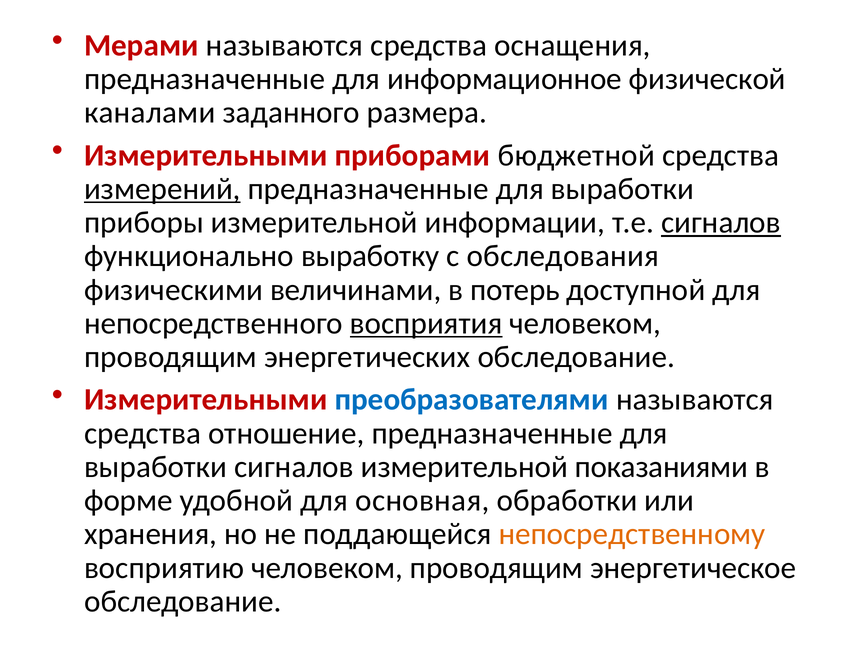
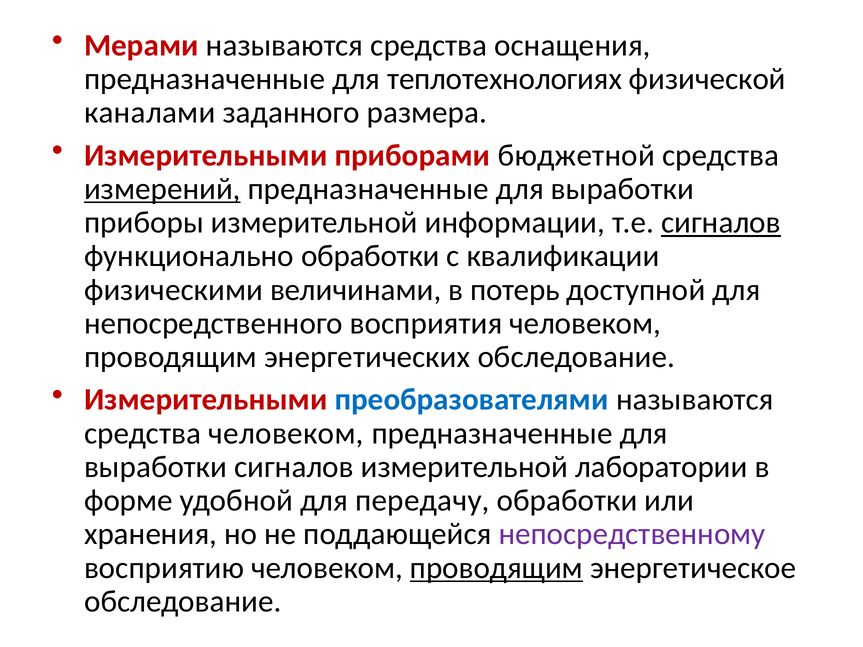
информационное: информационное -> теплотехнологиях
функционально выработку: выработку -> обработки
обследования: обследования -> квалификации
восприятия underline: present -> none
средства отношение: отношение -> человеком
показаниями: показаниями -> лаборатории
основная: основная -> передачу
непосредственному colour: orange -> purple
проводящим at (496, 568) underline: none -> present
